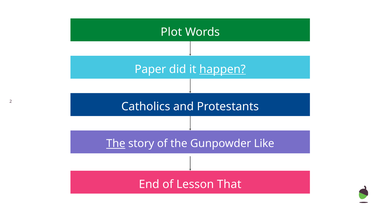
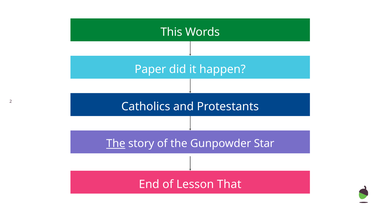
Plot: Plot -> This
happen underline: present -> none
Like: Like -> Star
